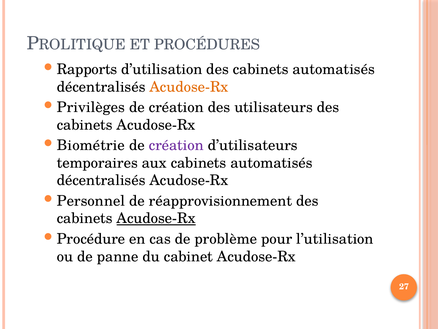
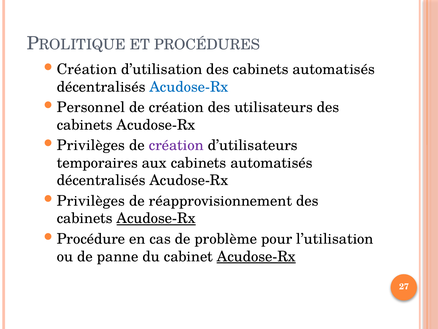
Rapports at (87, 69): Rapports -> Création
Acudose-Rx at (189, 87) colour: orange -> blue
Privilèges: Privilèges -> Personnel
Biométrie at (91, 145): Biométrie -> Privilèges
Personnel at (91, 201): Personnel -> Privilèges
Acudose-Rx at (256, 256) underline: none -> present
